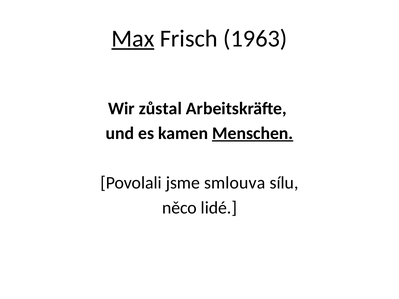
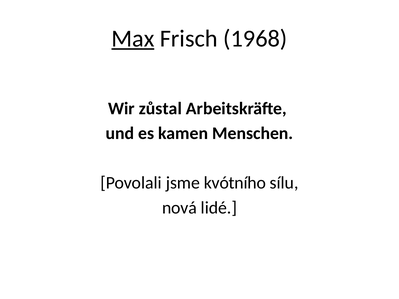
1963: 1963 -> 1968
Menschen underline: present -> none
smlouva: smlouva -> kvótního
něco: něco -> nová
